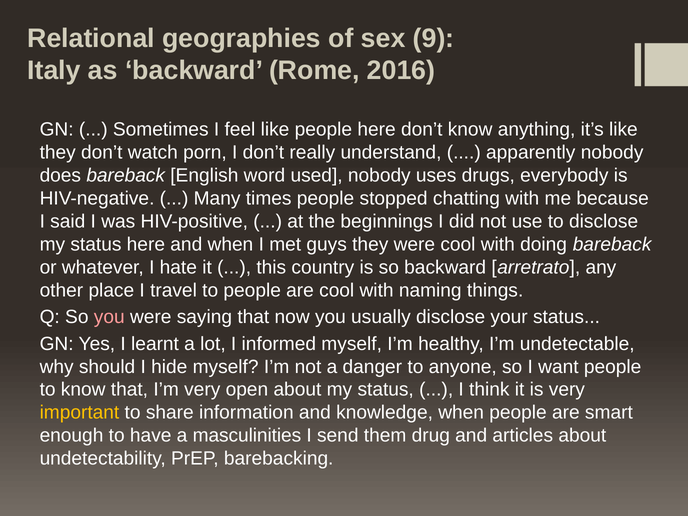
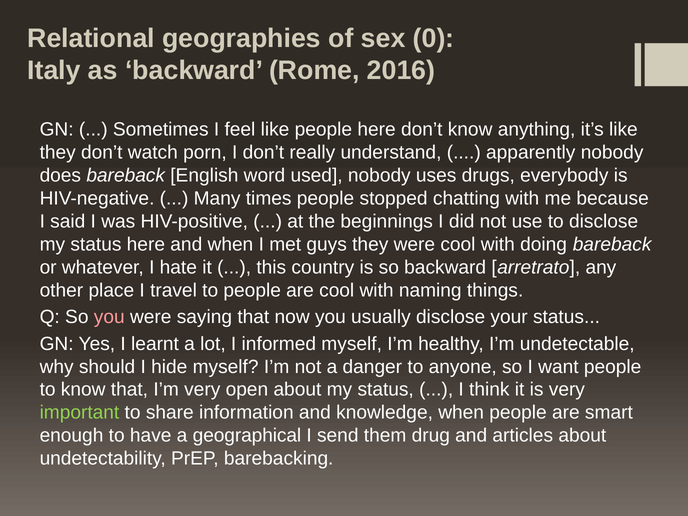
9: 9 -> 0
important colour: yellow -> light green
masculinities: masculinities -> geographical
